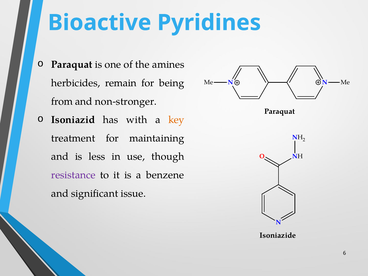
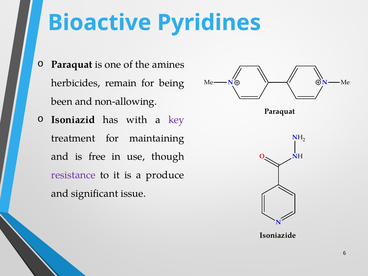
from: from -> been
non-stronger: non-stronger -> non-allowing
key colour: orange -> purple
less: less -> free
benzene: benzene -> produce
